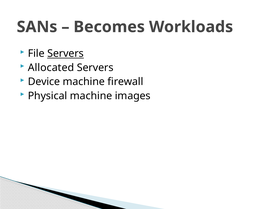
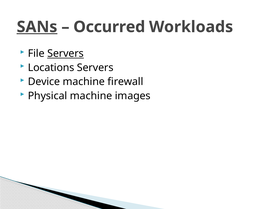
SANs underline: none -> present
Becomes: Becomes -> Occurred
Allocated: Allocated -> Locations
